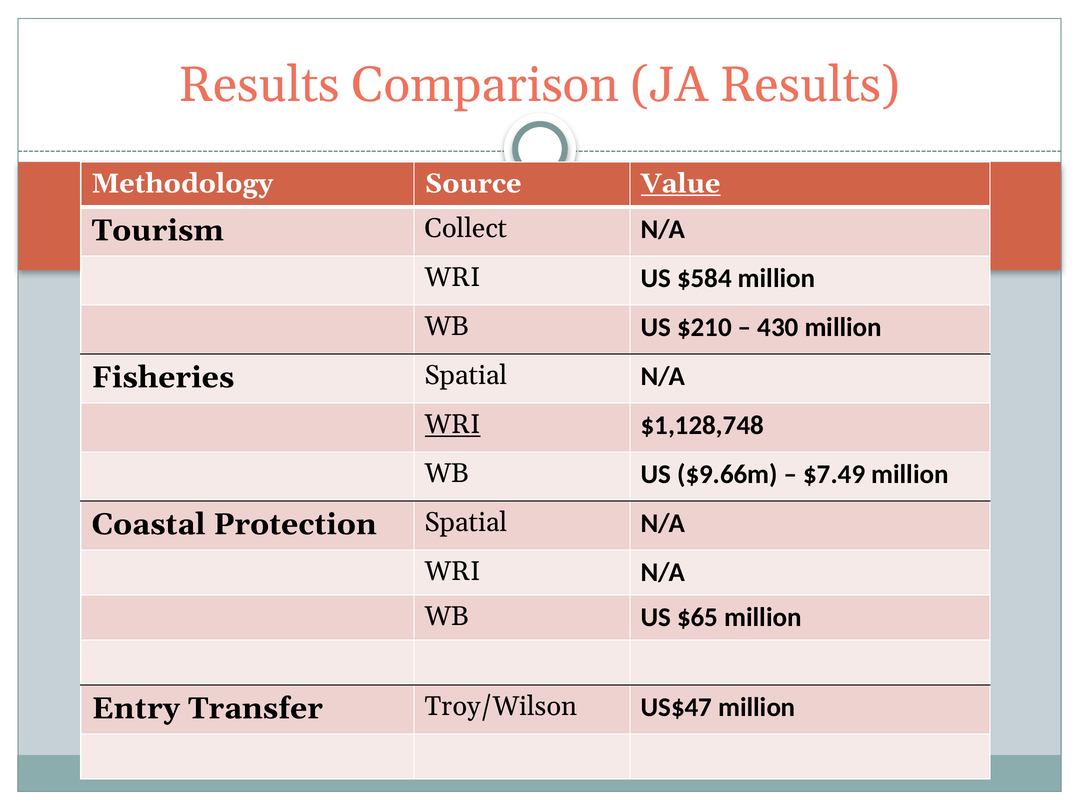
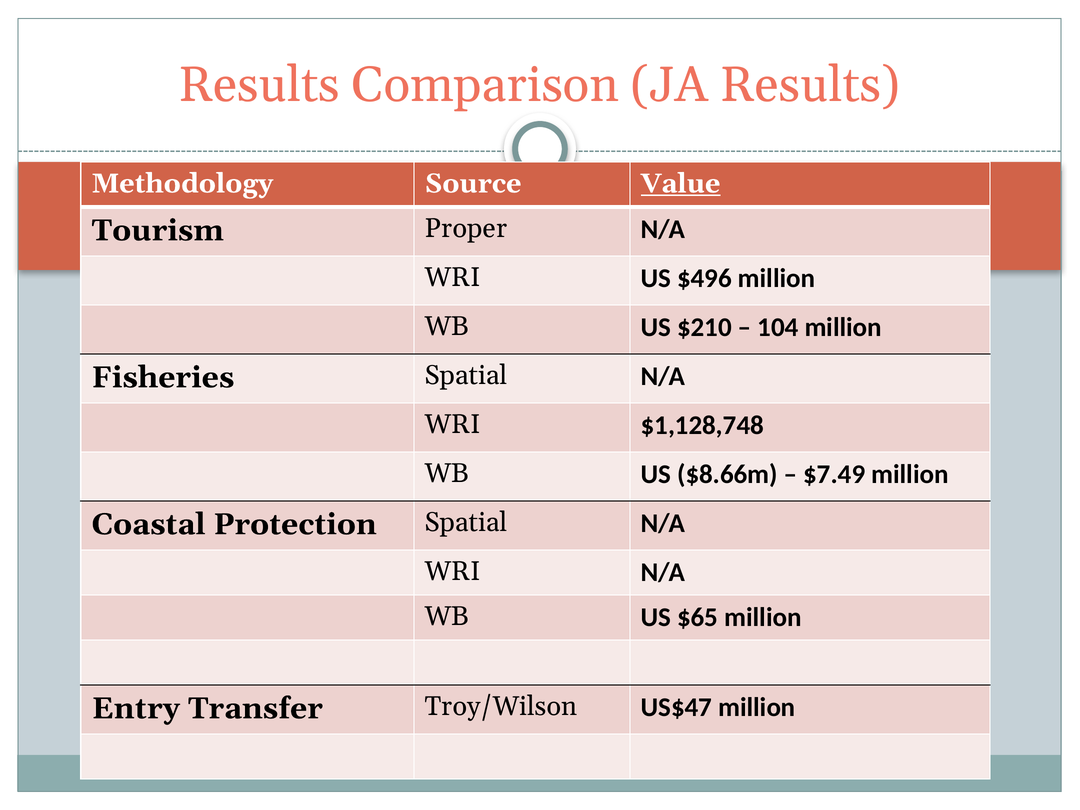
Collect: Collect -> Proper
$584: $584 -> $496
430: 430 -> 104
WRI at (453, 424) underline: present -> none
$9.66m: $9.66m -> $8.66m
